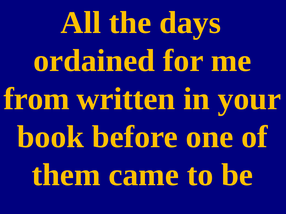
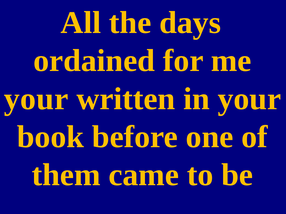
from at (36, 99): from -> your
